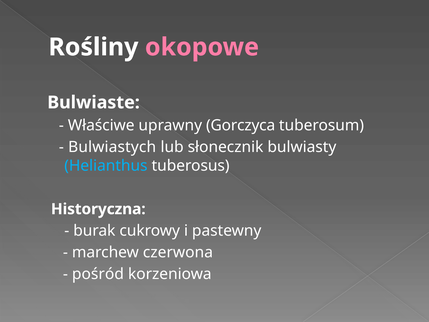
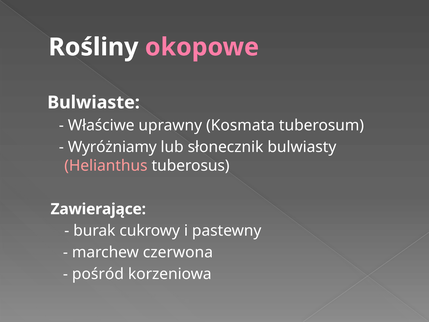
Gorczyca: Gorczyca -> Kosmata
Bulwiastych: Bulwiastych -> Wyróżniamy
Helianthus colour: light blue -> pink
Historyczna: Historyczna -> Zawierające
